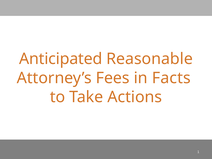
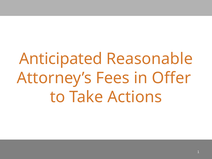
Facts: Facts -> Offer
